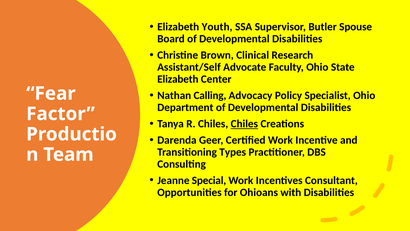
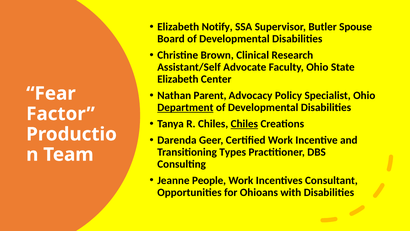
Youth: Youth -> Notify
Calling: Calling -> Parent
Department underline: none -> present
Special: Special -> People
